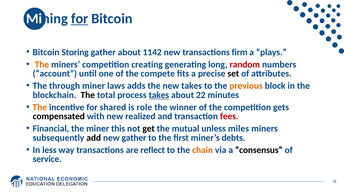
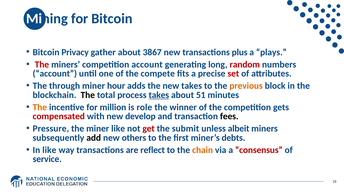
for at (80, 19) underline: present -> none
Storing: Storing -> Privacy
1142: 1142 -> 3867
firm: firm -> plus
The at (42, 64) colour: orange -> red
competition creating: creating -> account
set colour: black -> red
laws: laws -> hour
22: 22 -> 51
shared: shared -> million
compensated colour: black -> red
realized: realized -> develop
fees colour: red -> black
Financial: Financial -> Pressure
miner this: this -> like
get colour: black -> red
mutual: mutual -> submit
miles: miles -> albeit
new gather: gather -> others
In less: less -> like
consensus colour: black -> red
